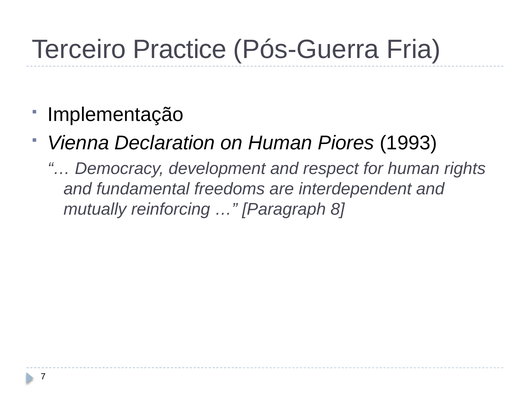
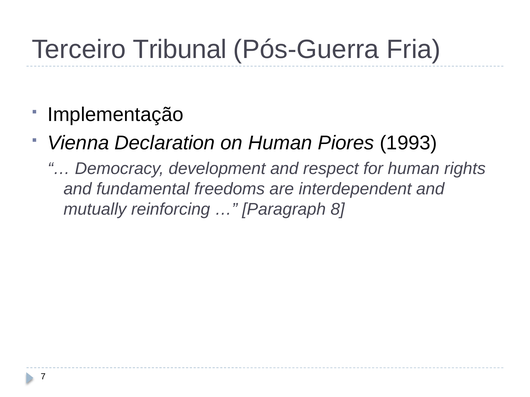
Practice: Practice -> Tribunal
